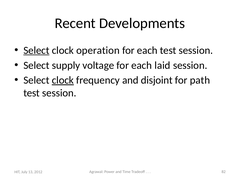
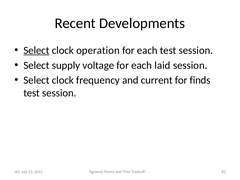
clock at (63, 80) underline: present -> none
disjoint: disjoint -> current
path: path -> finds
